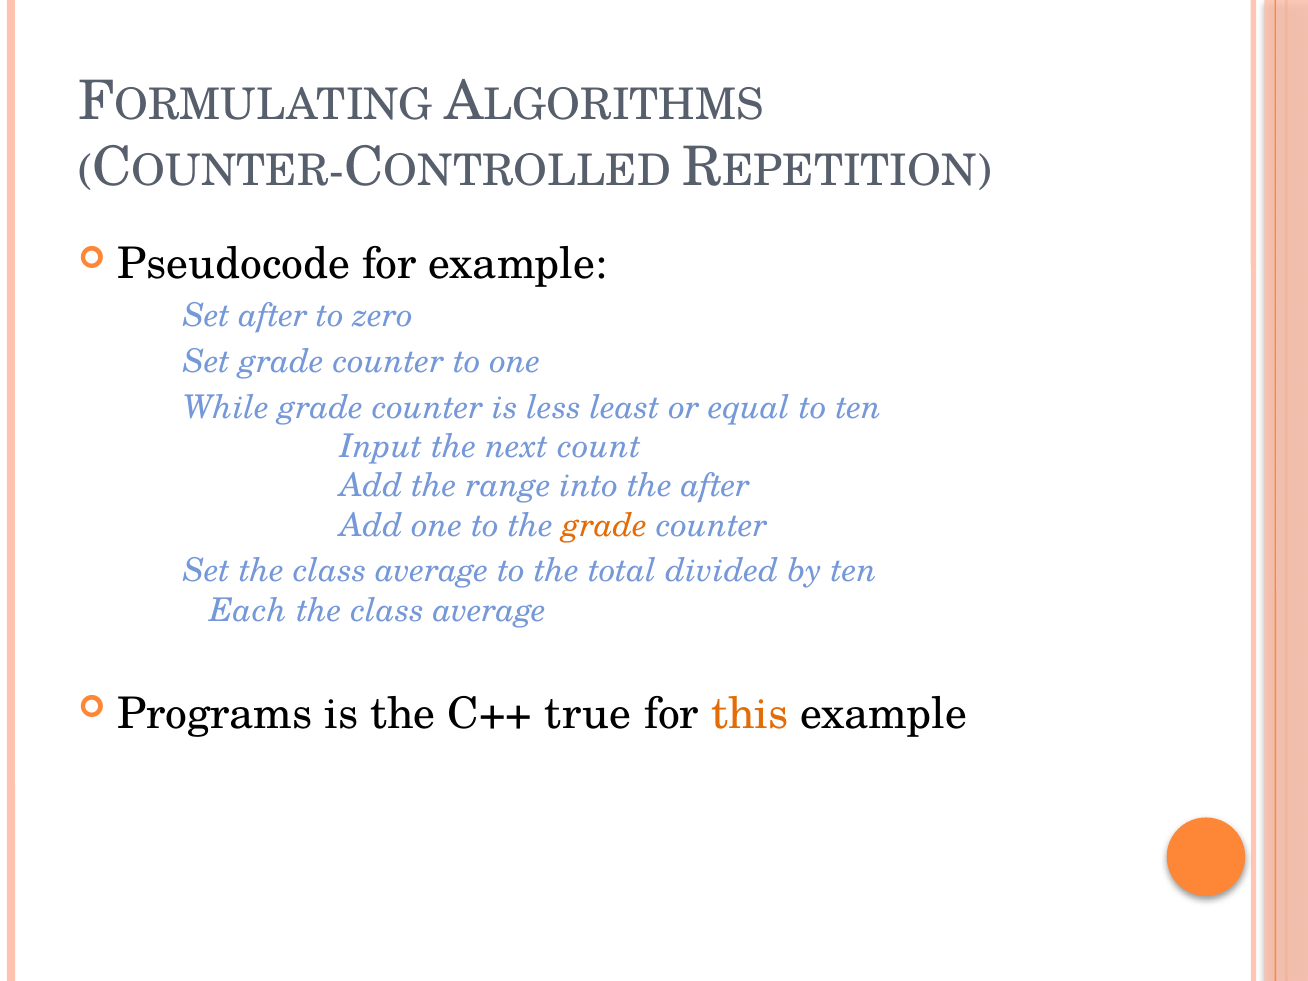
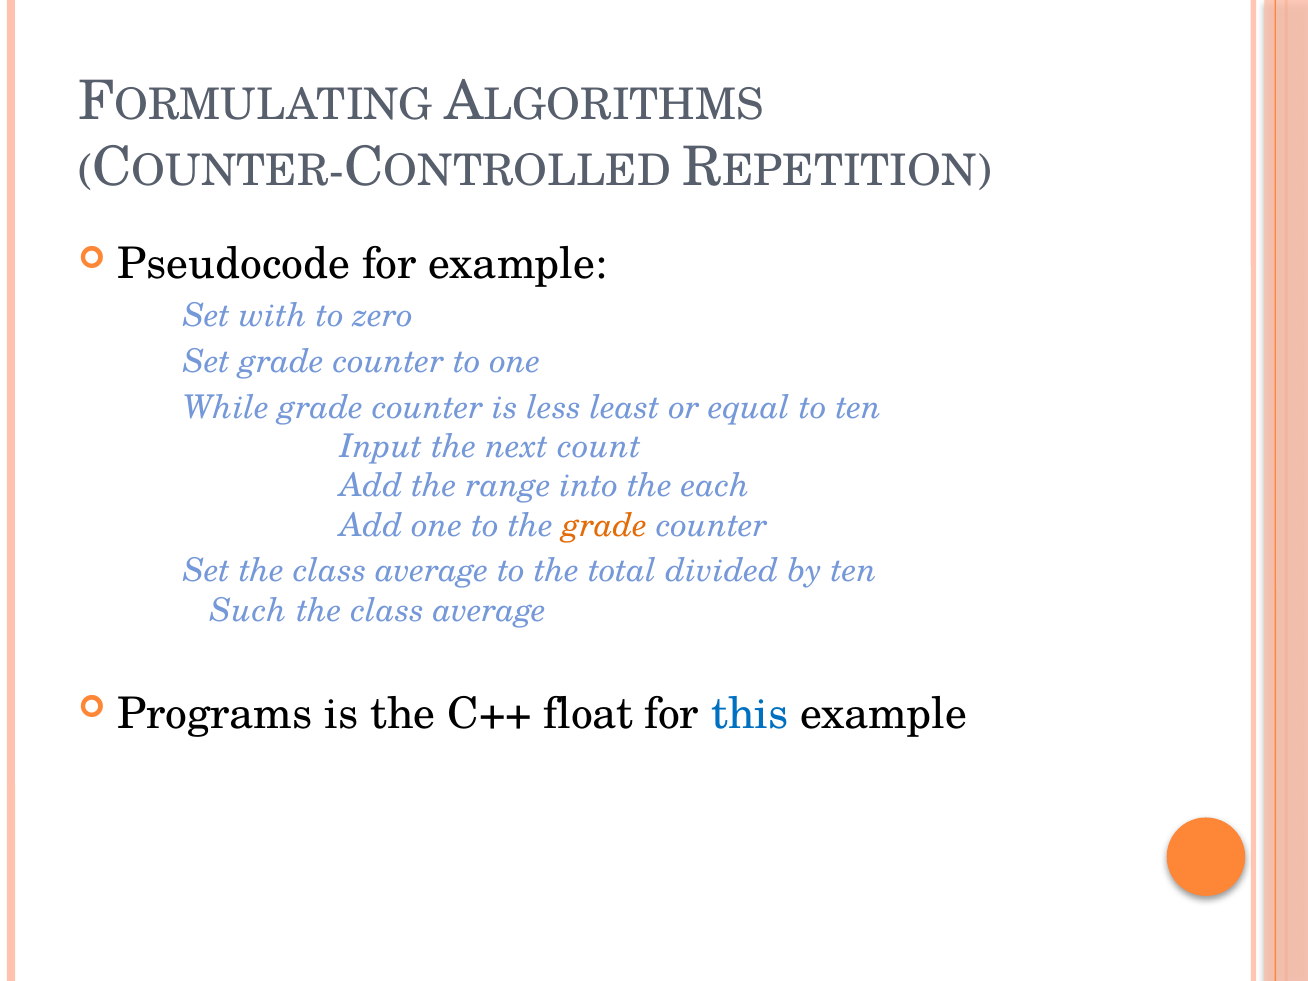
Set after: after -> with
the after: after -> each
Each: Each -> Such
true: true -> float
this colour: orange -> blue
